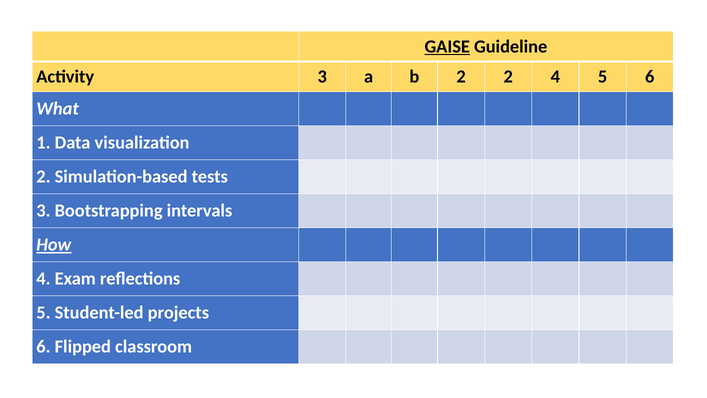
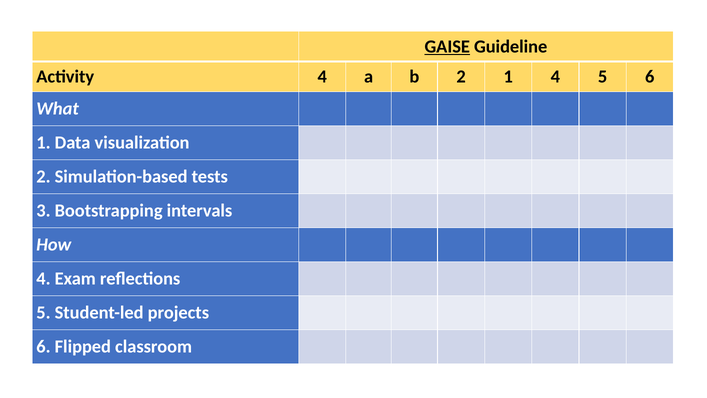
Activity 3: 3 -> 4
2 2: 2 -> 1
How underline: present -> none
